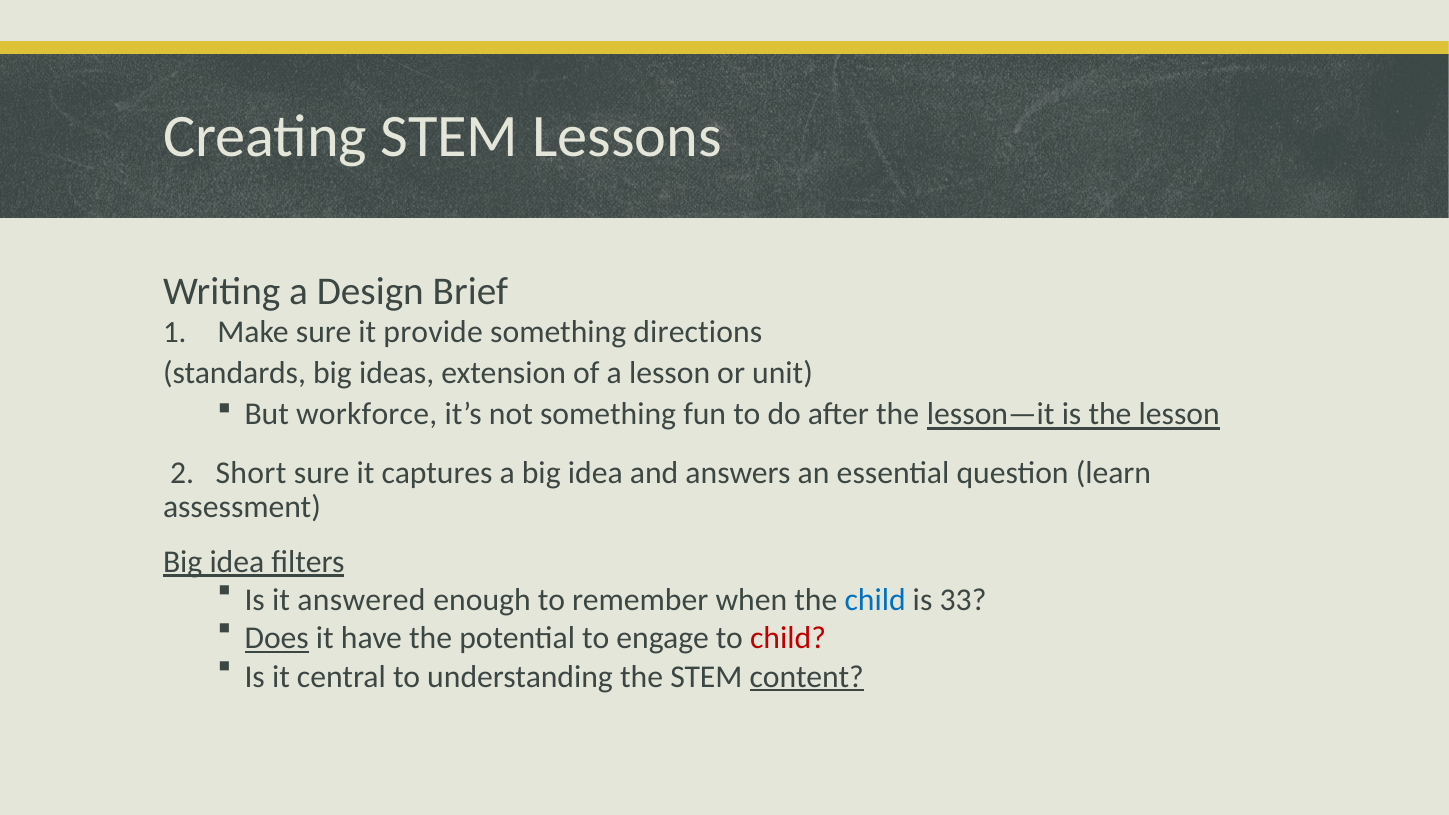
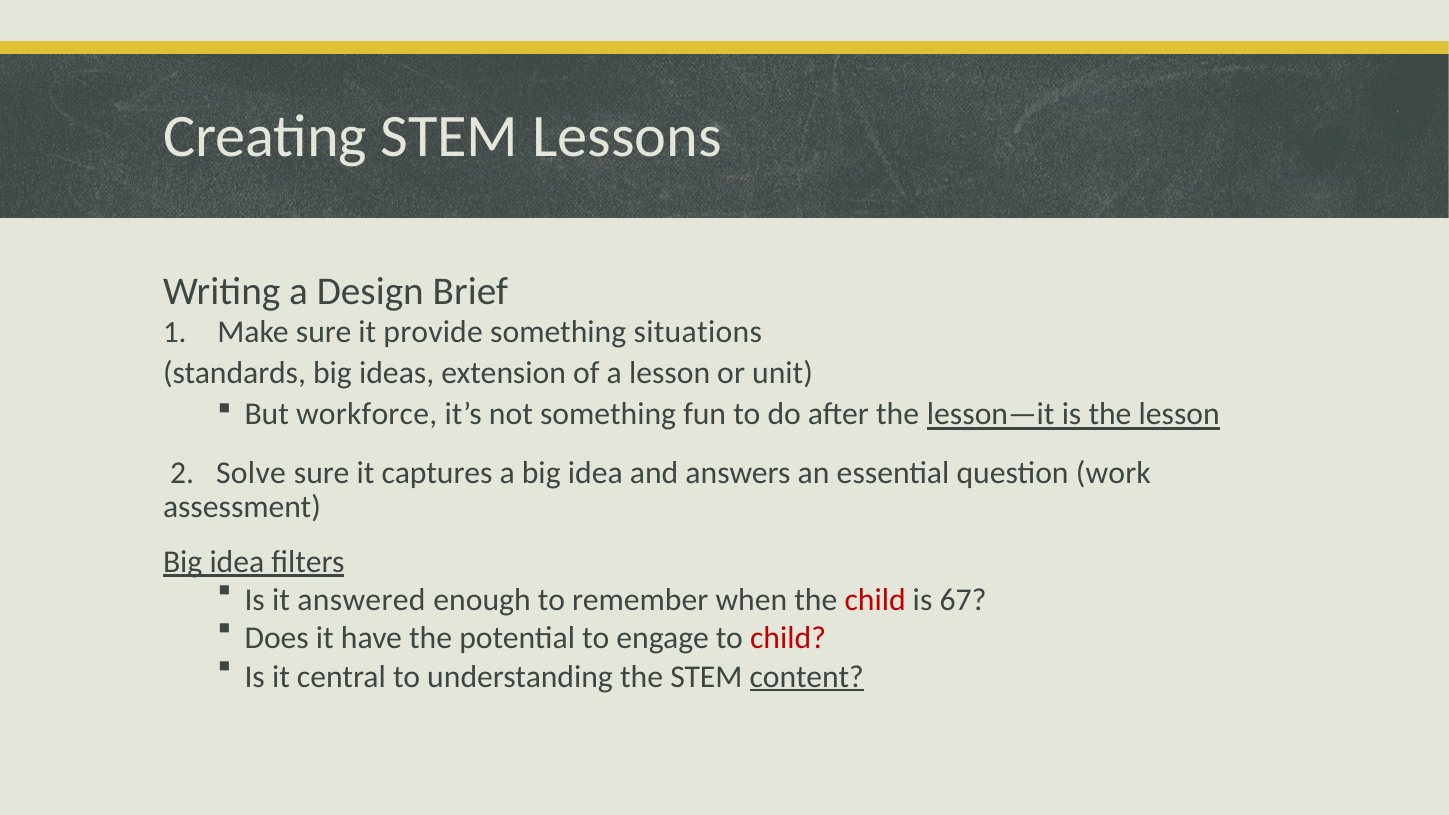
directions: directions -> situations
Short: Short -> Solve
learn: learn -> work
child at (875, 600) colour: blue -> red
33: 33 -> 67
Does underline: present -> none
